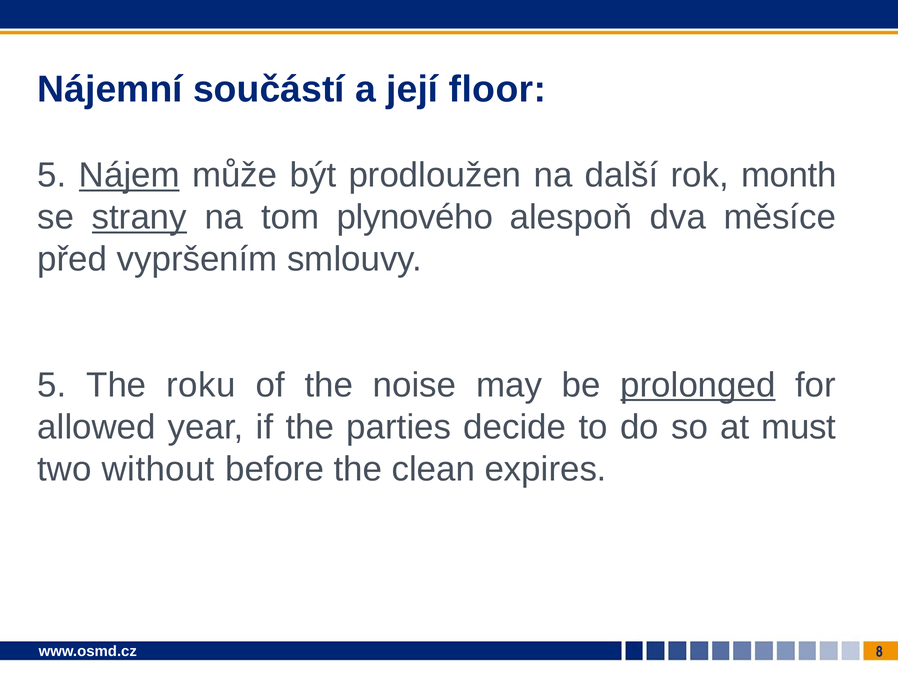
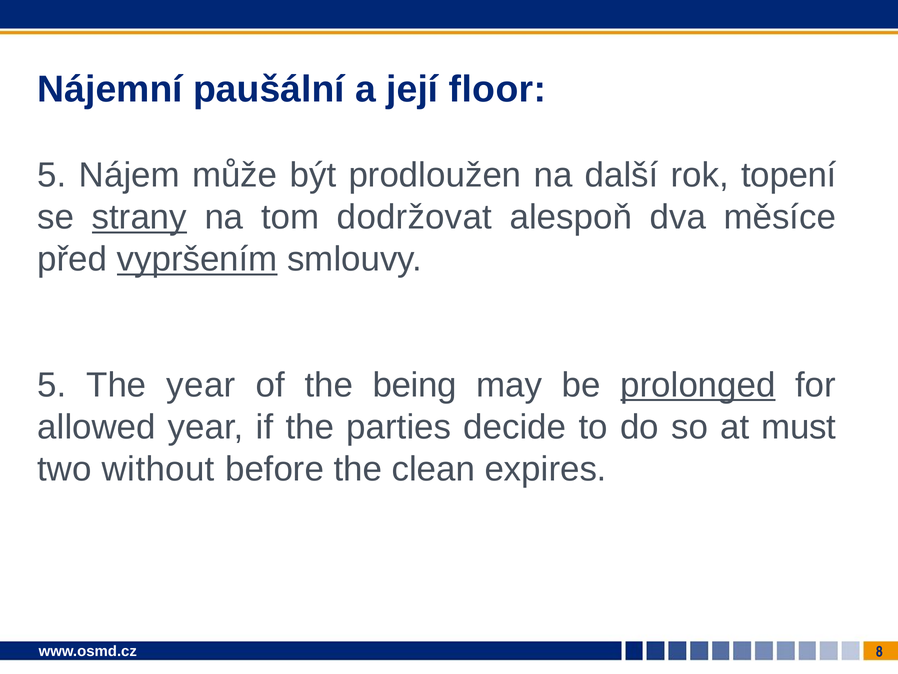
součástí: součástí -> paušální
Nájem underline: present -> none
month: month -> topení
plynového: plynového -> dodržovat
vypršením underline: none -> present
The roku: roku -> year
noise: noise -> being
